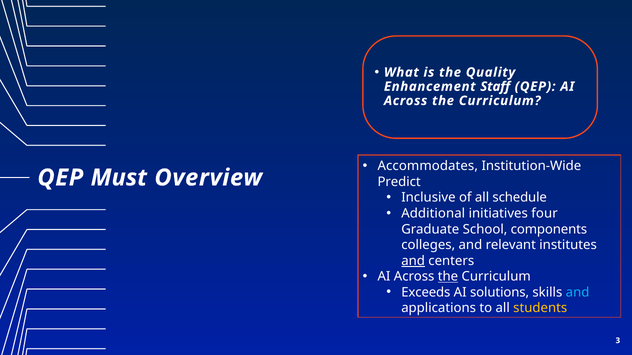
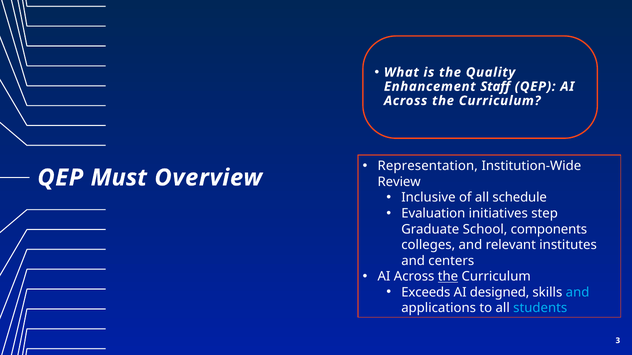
Accommodates: Accommodates -> Representation
Predict: Predict -> Review
Additional: Additional -> Evaluation
four: four -> step
and at (413, 261) underline: present -> none
solutions: solutions -> designed
students colour: yellow -> light blue
